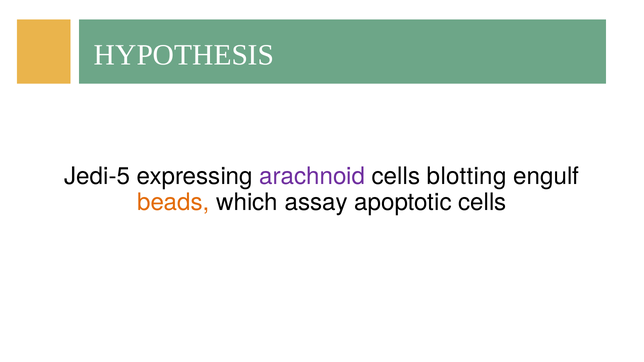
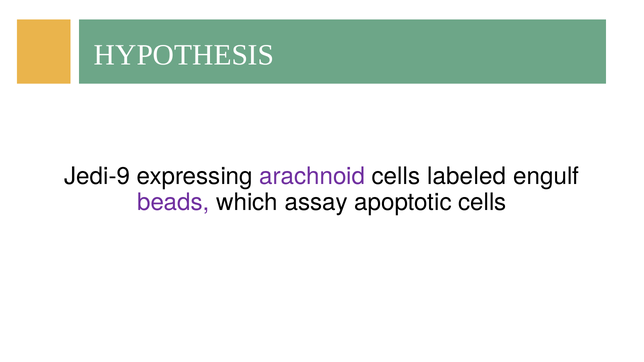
Jedi-5: Jedi-5 -> Jedi-9
blotting: blotting -> labeled
beads colour: orange -> purple
